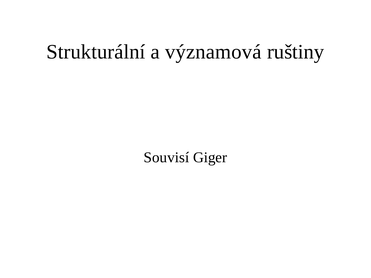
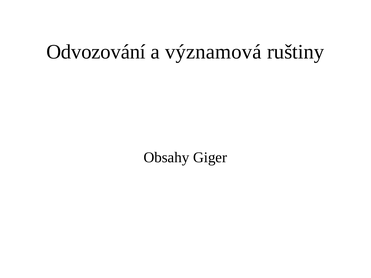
Strukturální: Strukturální -> Odvozování
Souvisí: Souvisí -> Obsahy
